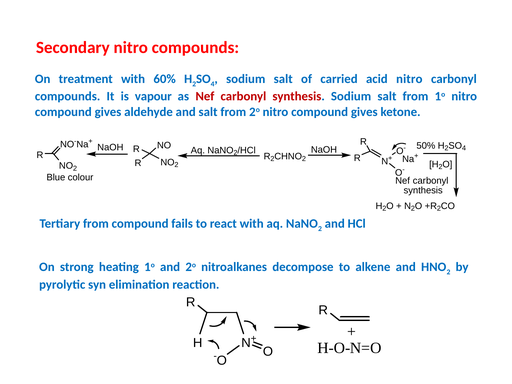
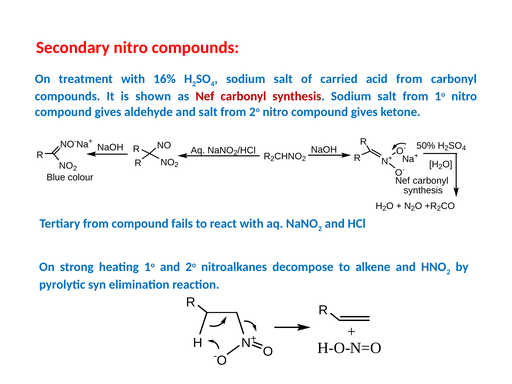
60%: 60% -> 16%
acid nitro: nitro -> from
vapour: vapour -> shown
